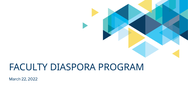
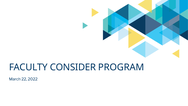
DIASPORA: DIASPORA -> CONSIDER
